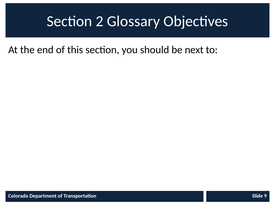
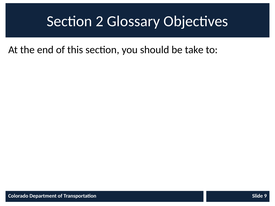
next: next -> take
